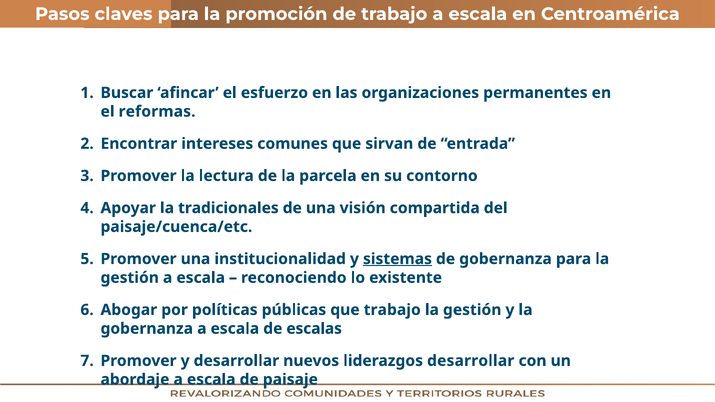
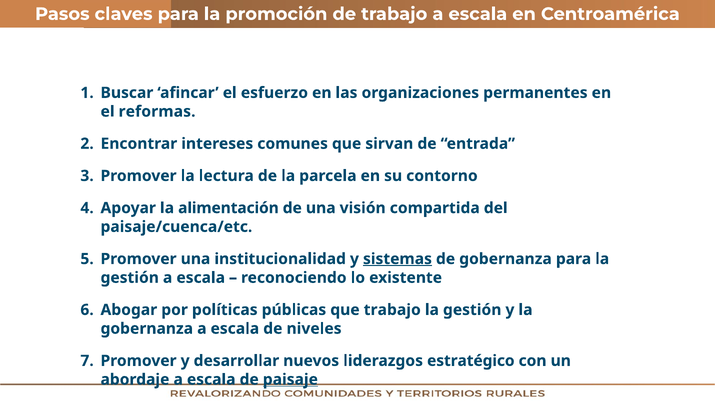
tradicionales: tradicionales -> alimentación
escalas: escalas -> niveles
liderazgos desarrollar: desarrollar -> estratégico
paisaje underline: none -> present
